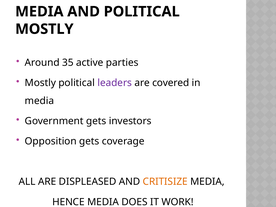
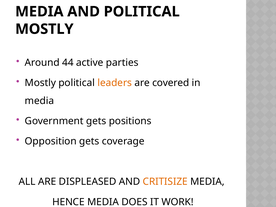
35: 35 -> 44
leaders colour: purple -> orange
investors: investors -> positions
